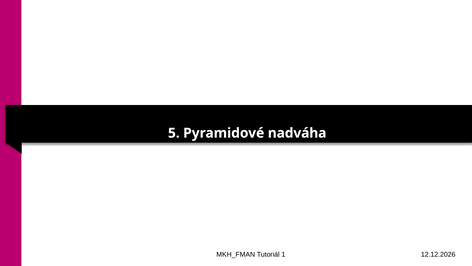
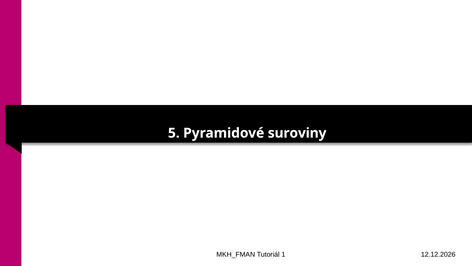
nadváha: nadváha -> suroviny
